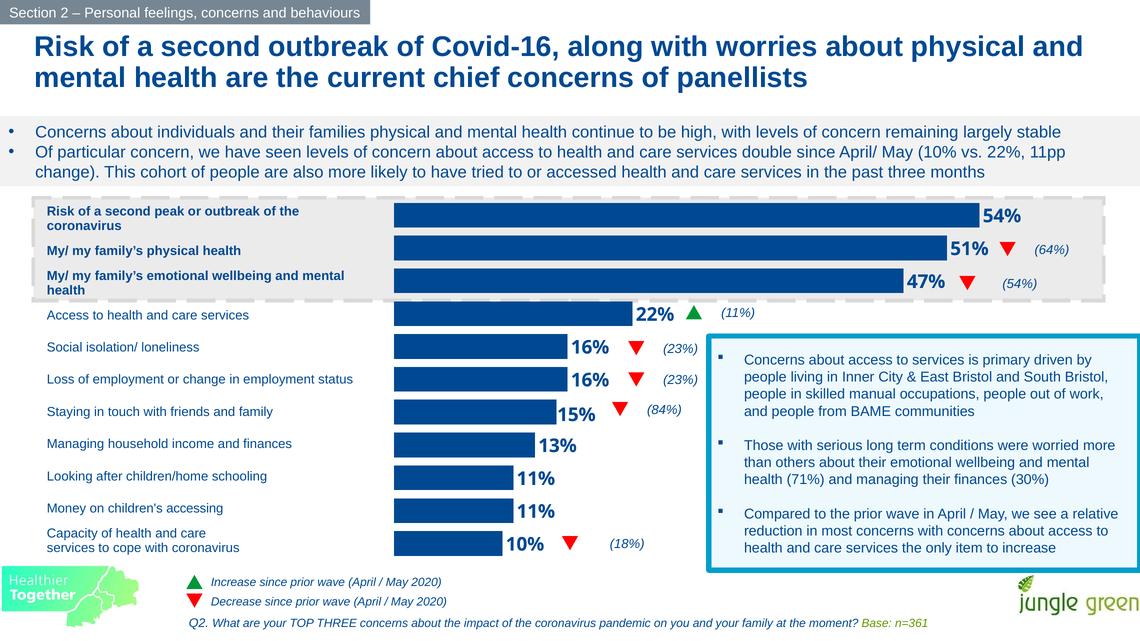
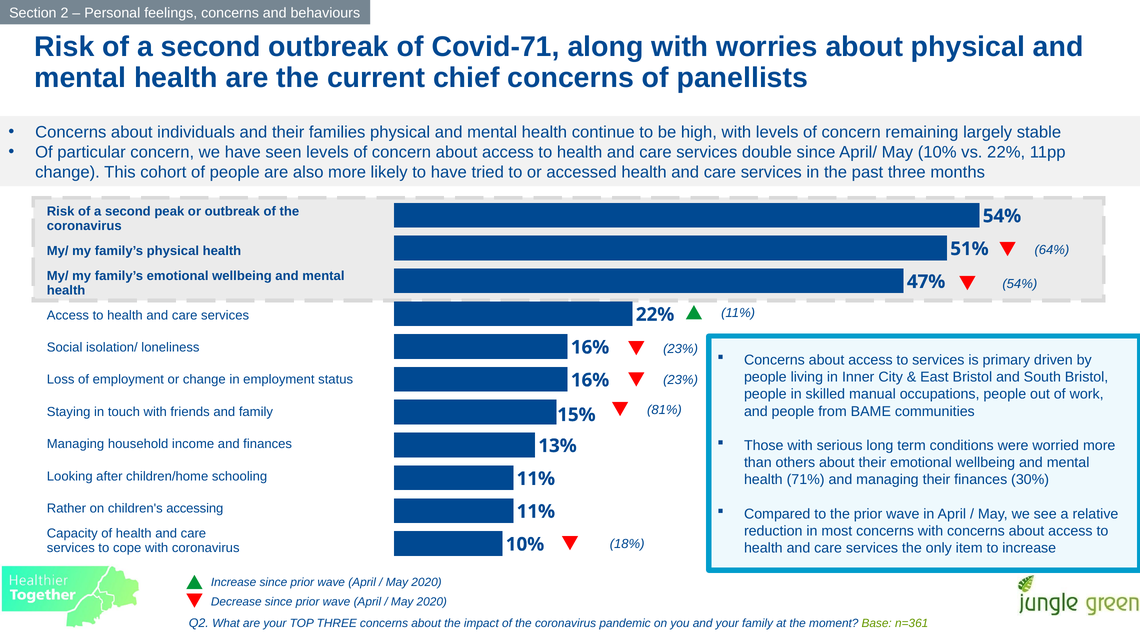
Covid-16: Covid-16 -> Covid-71
84%: 84% -> 81%
Money: Money -> Rather
